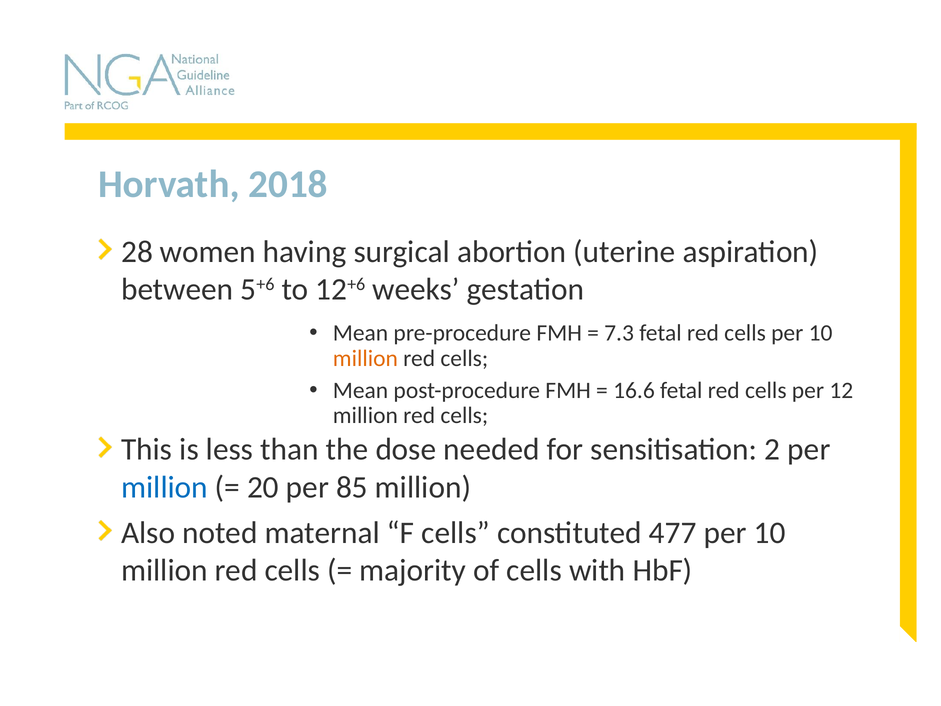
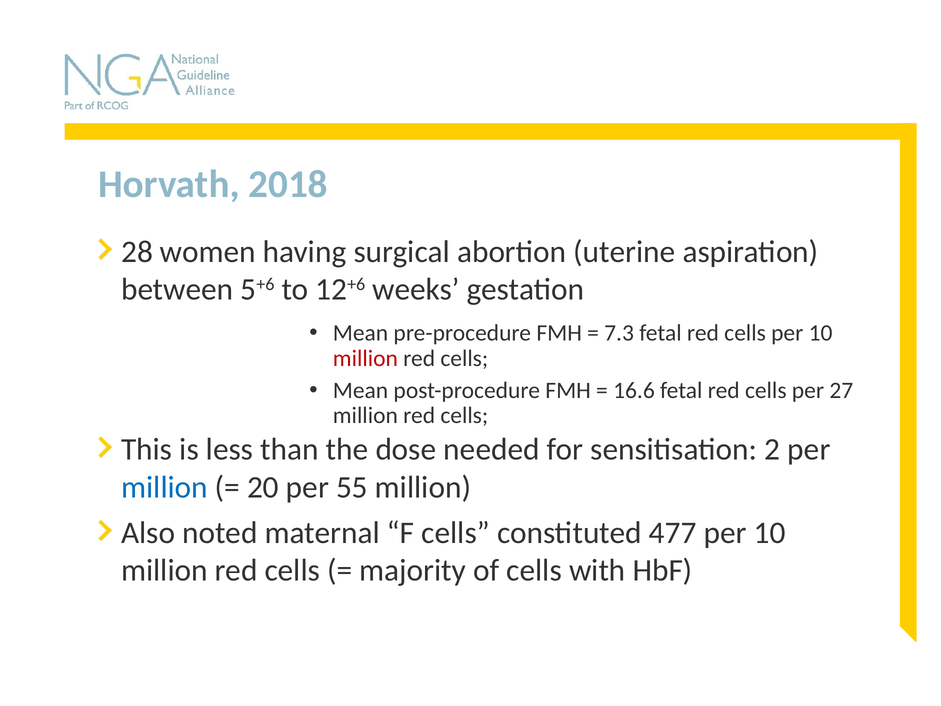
million at (365, 358) colour: orange -> red
12: 12 -> 27
85: 85 -> 55
